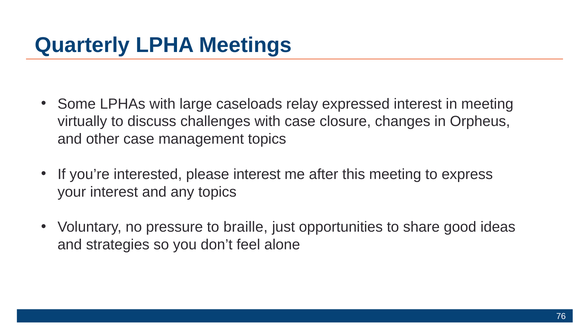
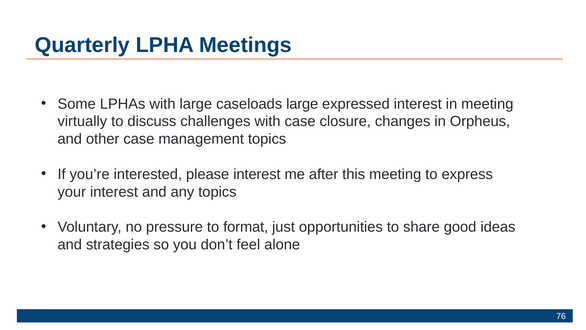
caseloads relay: relay -> large
braille: braille -> format
